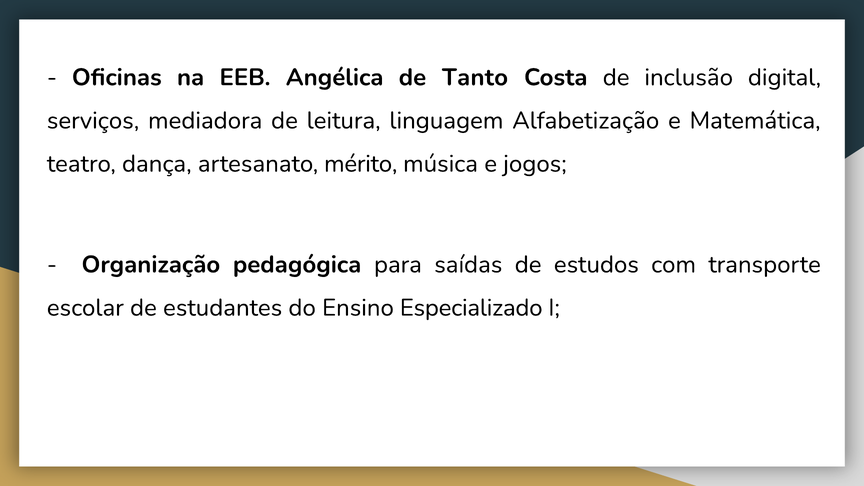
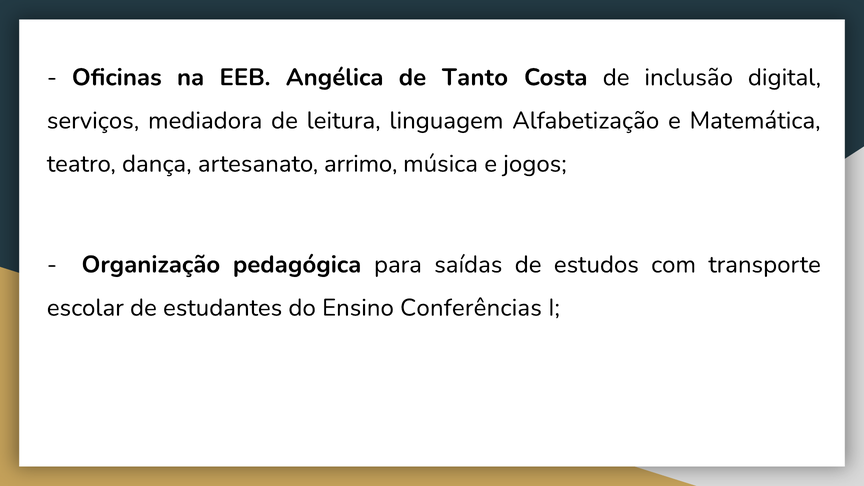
mérito: mérito -> arrimo
Especializado: Especializado -> Conferências
